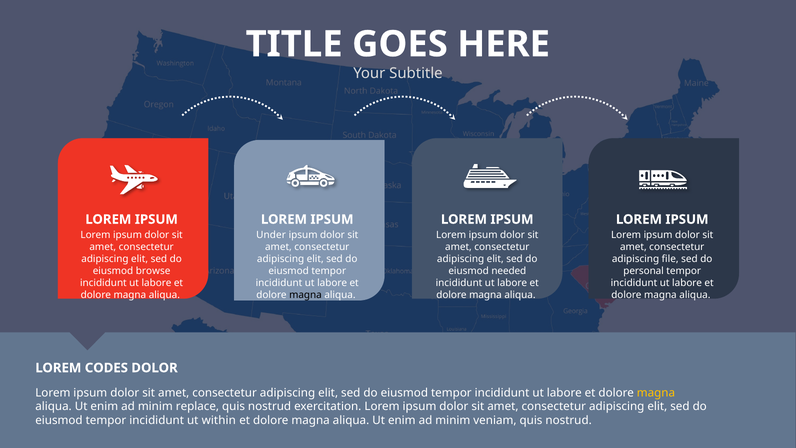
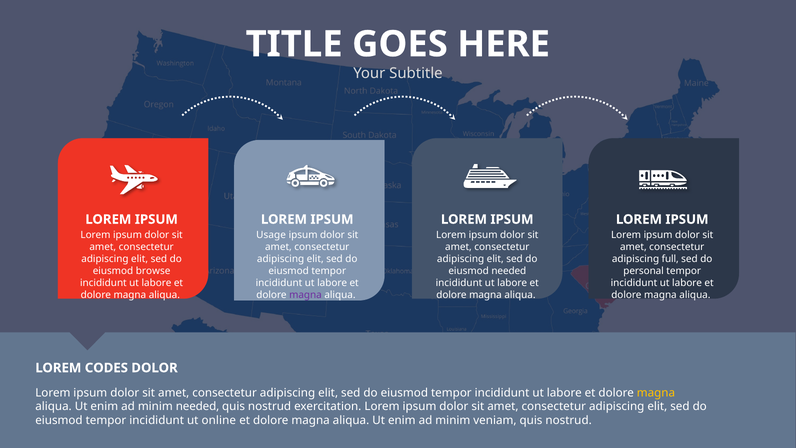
Under: Under -> Usage
file: file -> full
magna at (305, 295) colour: black -> purple
minim replace: replace -> needed
within: within -> online
